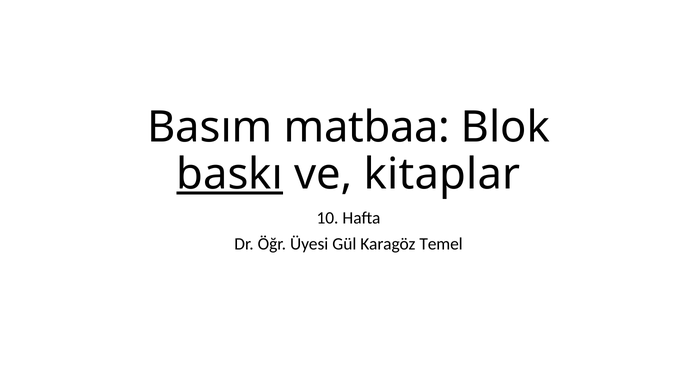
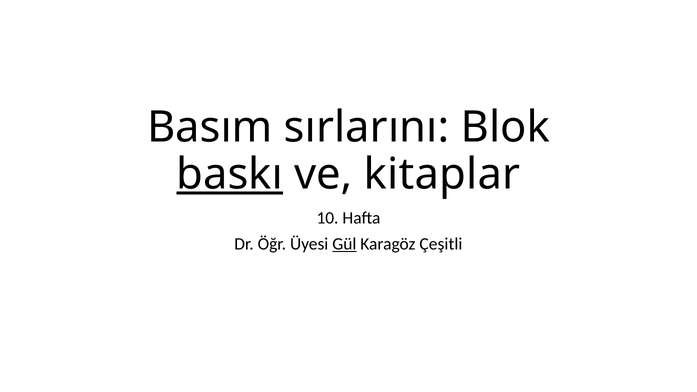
matbaa: matbaa -> sırlarını
Gül underline: none -> present
Temel: Temel -> Çeşitli
